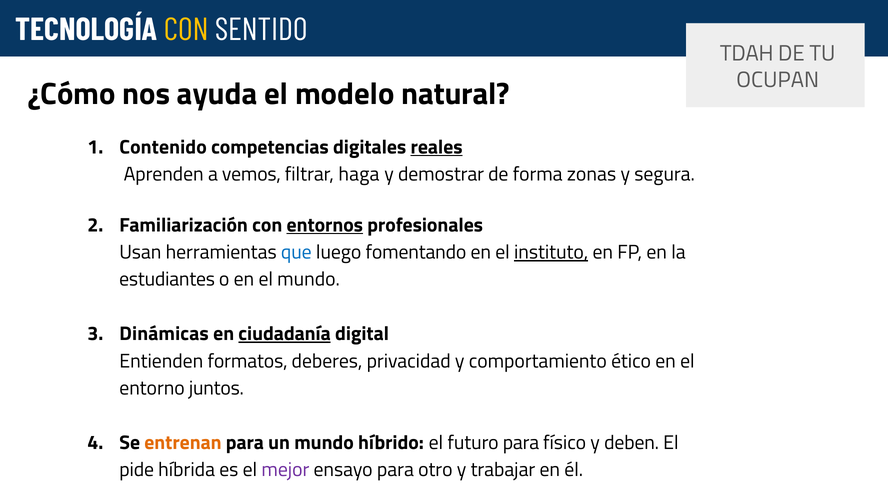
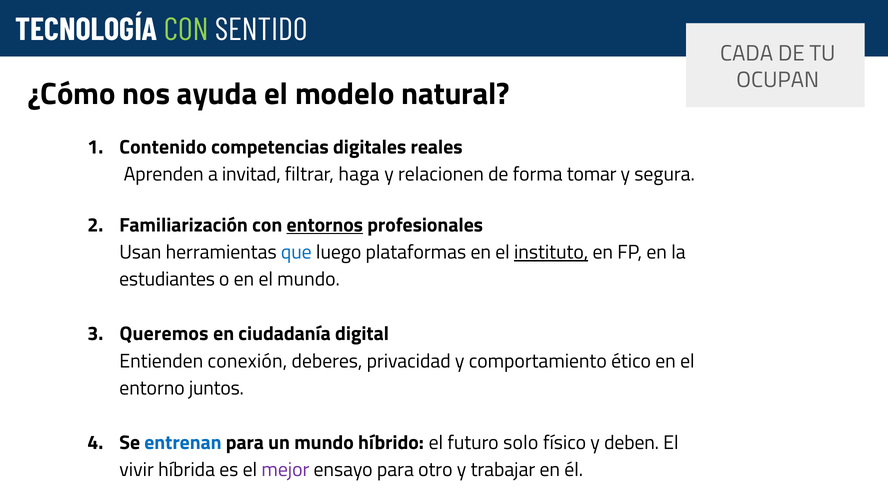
CON at (186, 30) colour: yellow -> light green
TDAH: TDAH -> CADA
reales underline: present -> none
vemos: vemos -> invitad
demostrar: demostrar -> relacionen
zonas: zonas -> tomar
fomentando: fomentando -> plataformas
Dinámicas: Dinámicas -> Queremos
ciudadanía underline: present -> none
formatos: formatos -> conexión
entrenan colour: orange -> blue
futuro para: para -> solo
pide: pide -> vivir
